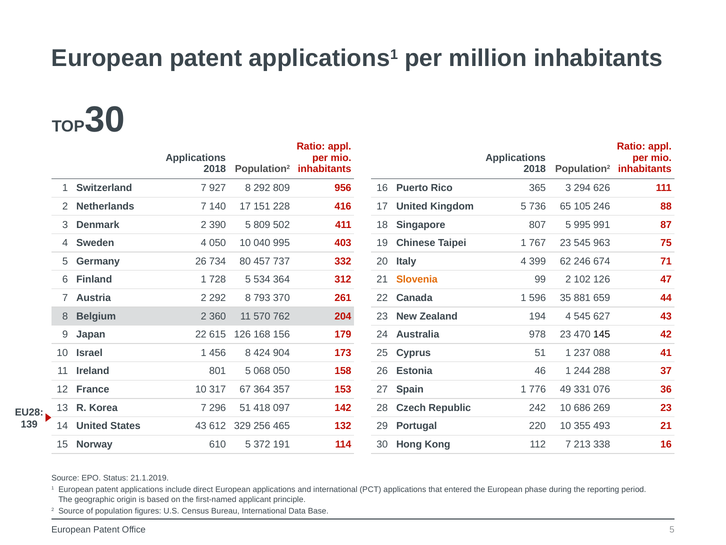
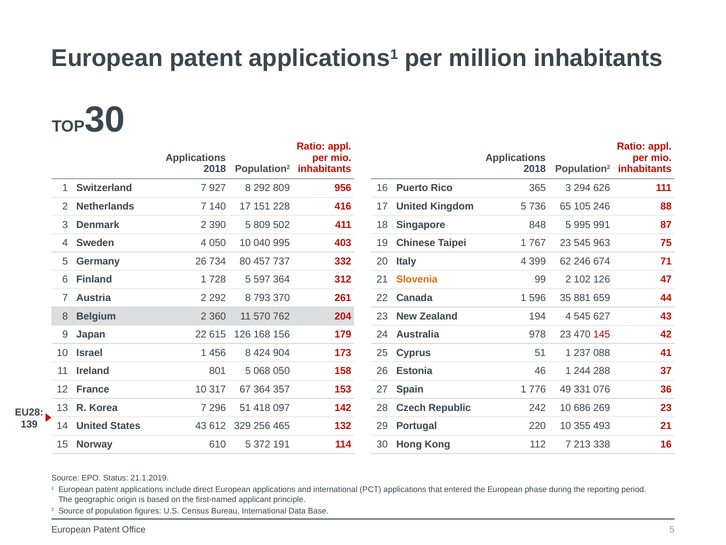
807: 807 -> 848
534: 534 -> 597
145 colour: black -> red
